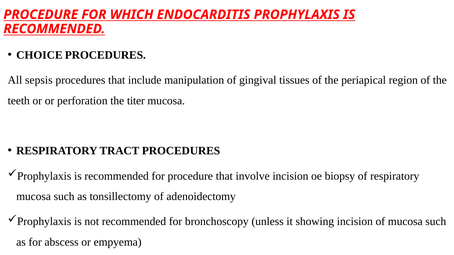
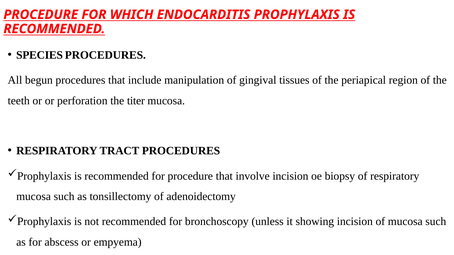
CHOICE: CHOICE -> SPECIES
sepsis: sepsis -> begun
